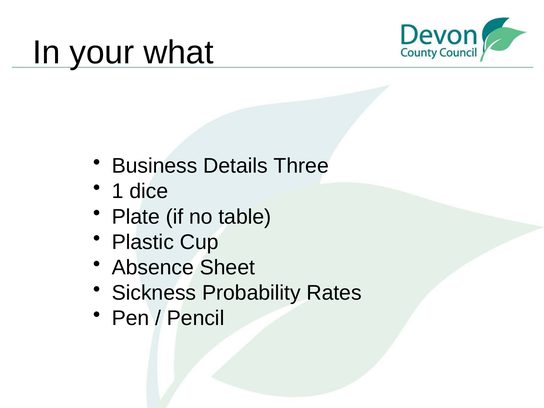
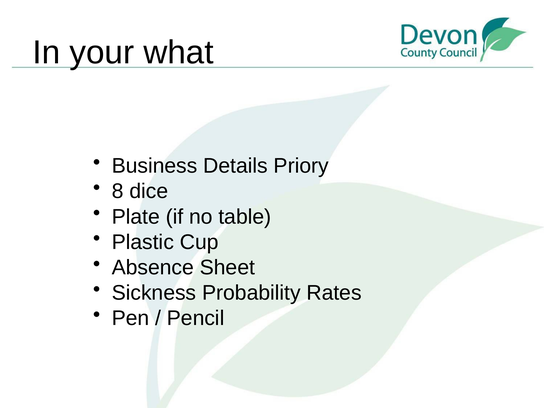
Three: Three -> Priory
1: 1 -> 8
